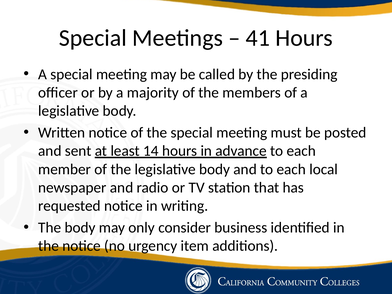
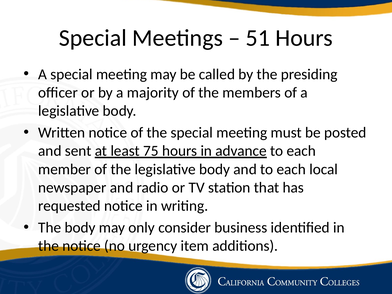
41: 41 -> 51
14: 14 -> 75
